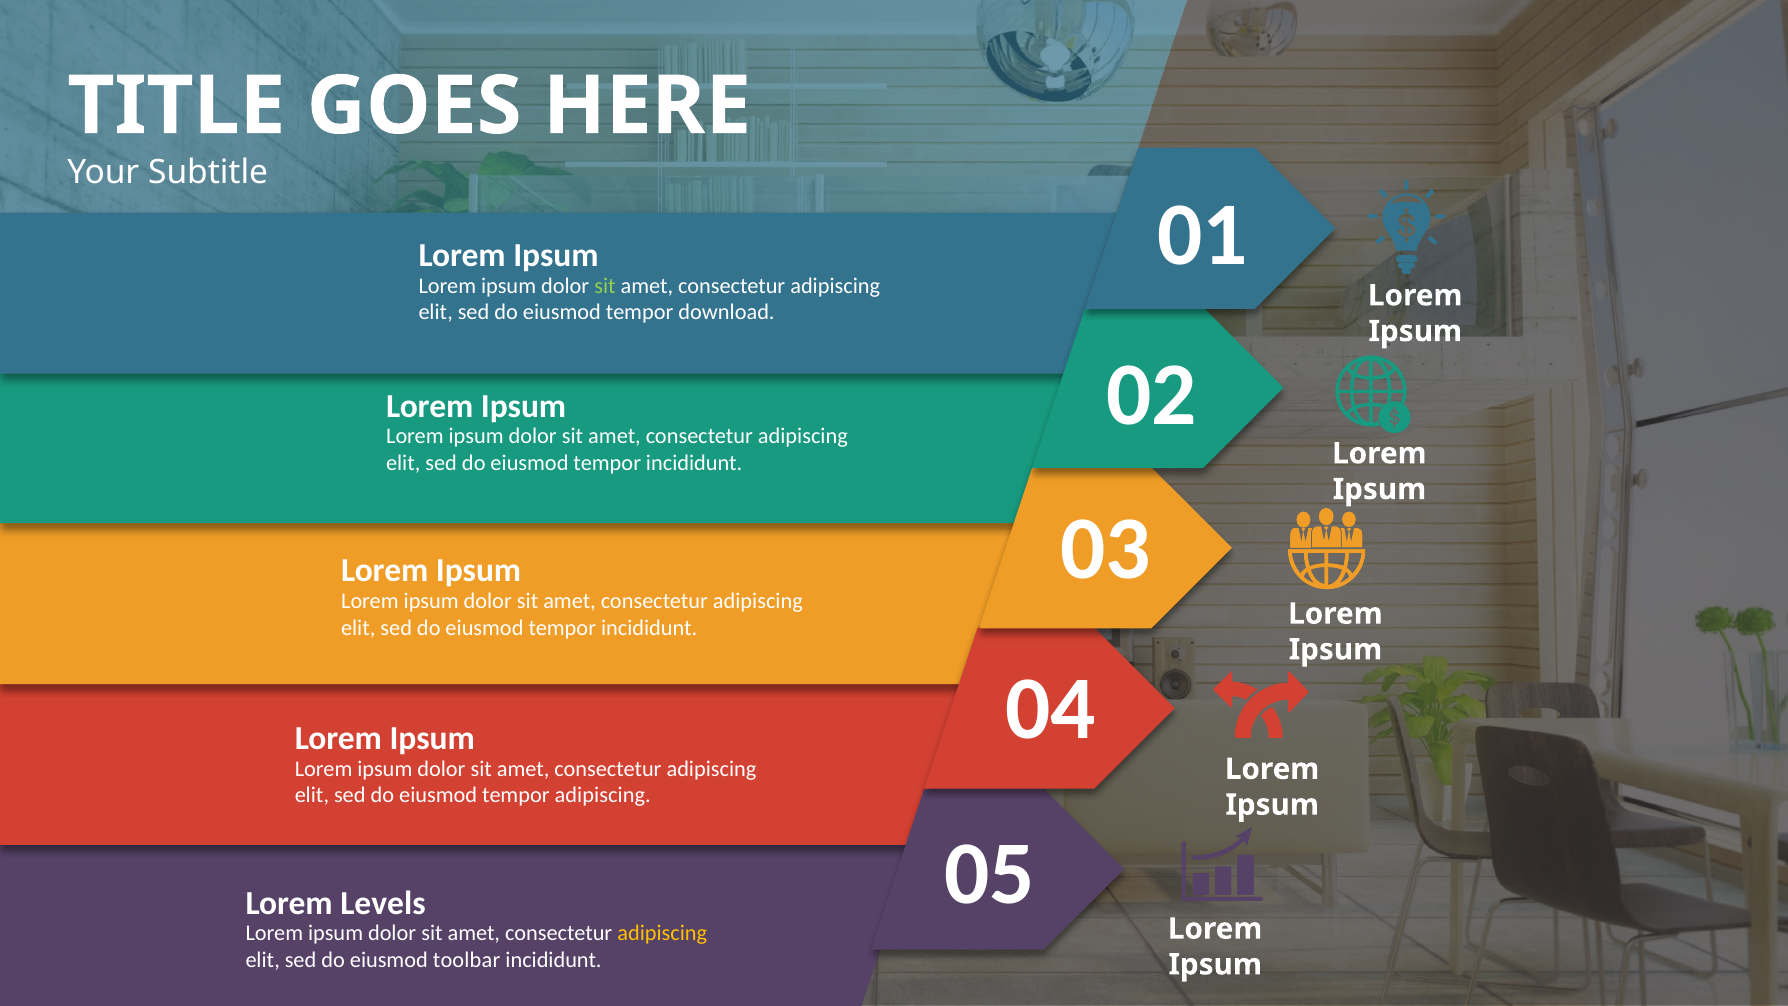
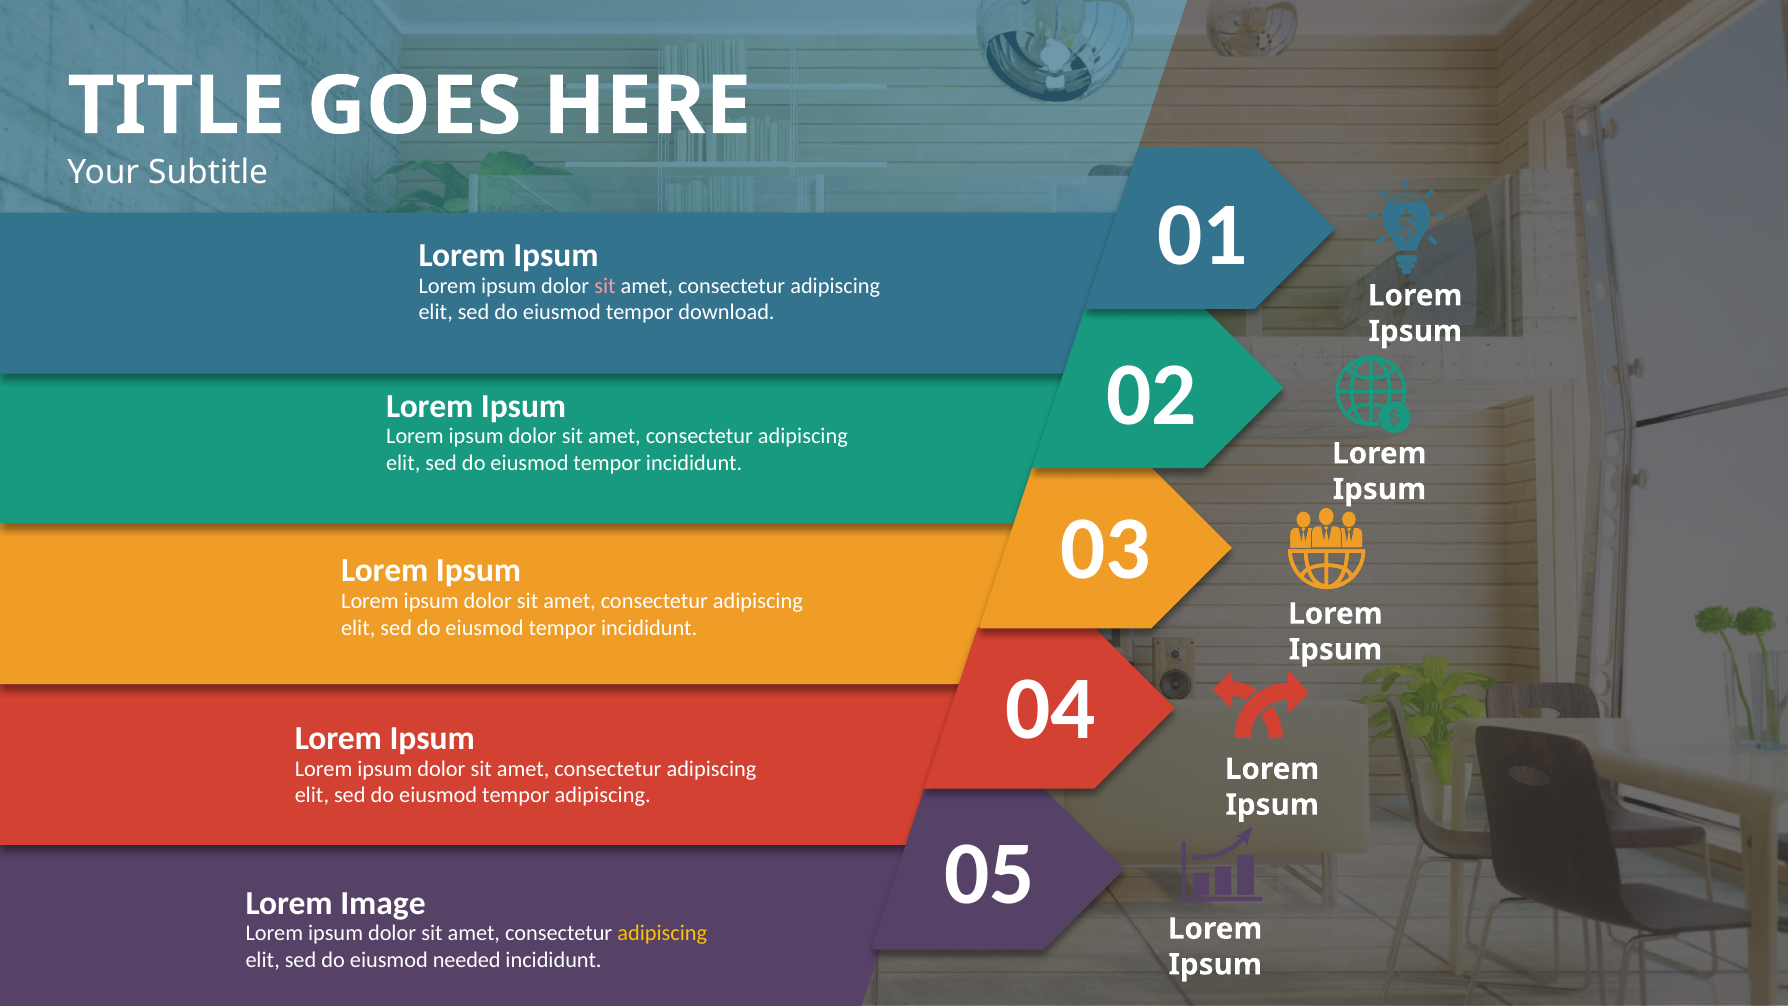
sit at (605, 286) colour: light green -> pink
Levels: Levels -> Image
toolbar: toolbar -> needed
